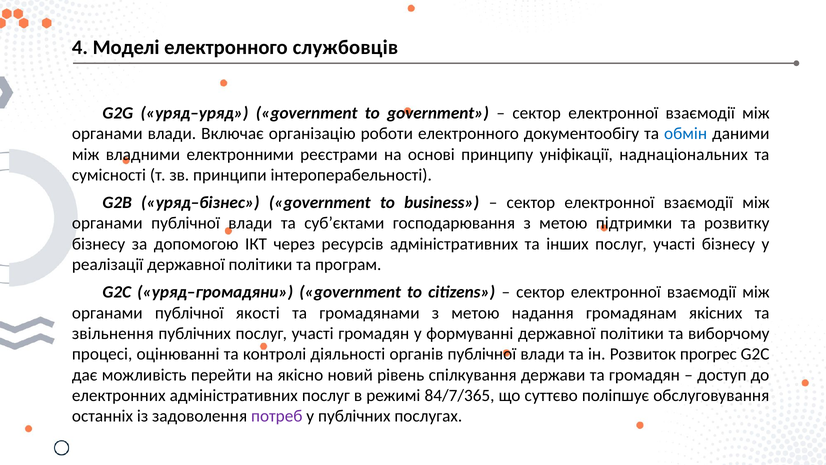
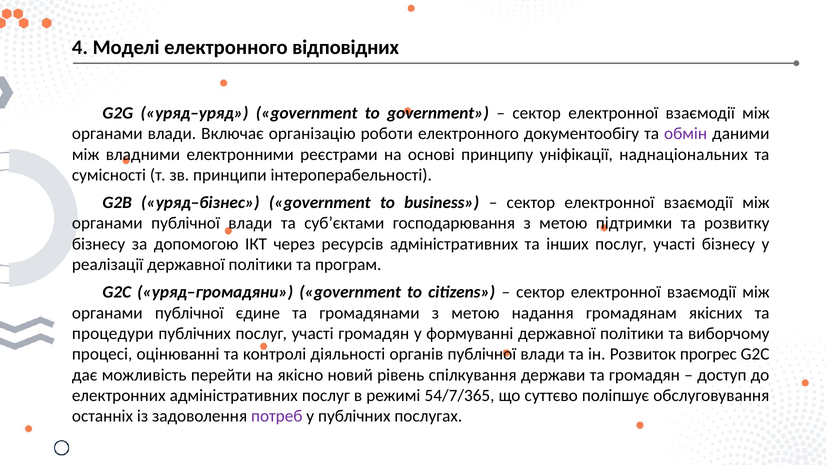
службовців: службовців -> відповідних
обмін colour: blue -> purple
якості: якості -> єдине
звільнення: звільнення -> процедури
84/7/365: 84/7/365 -> 54/7/365
